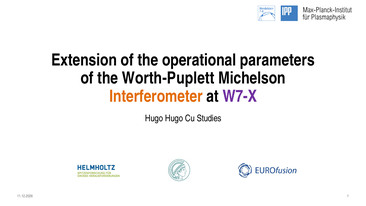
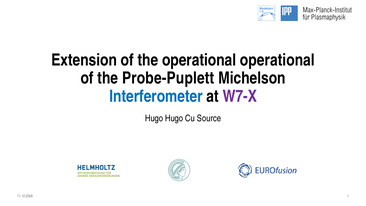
operational parameters: parameters -> operational
Worth-Puplett: Worth-Puplett -> Probe-Puplett
Interferometer colour: orange -> blue
Studies: Studies -> Source
